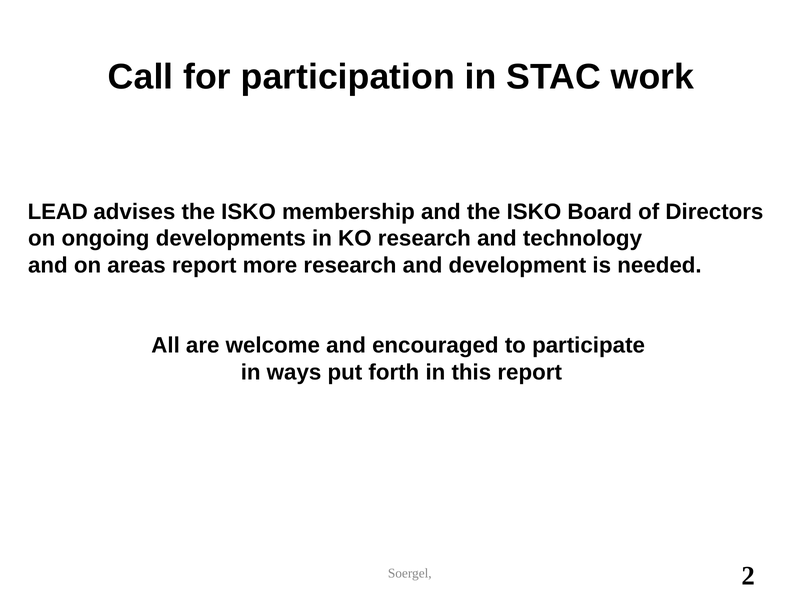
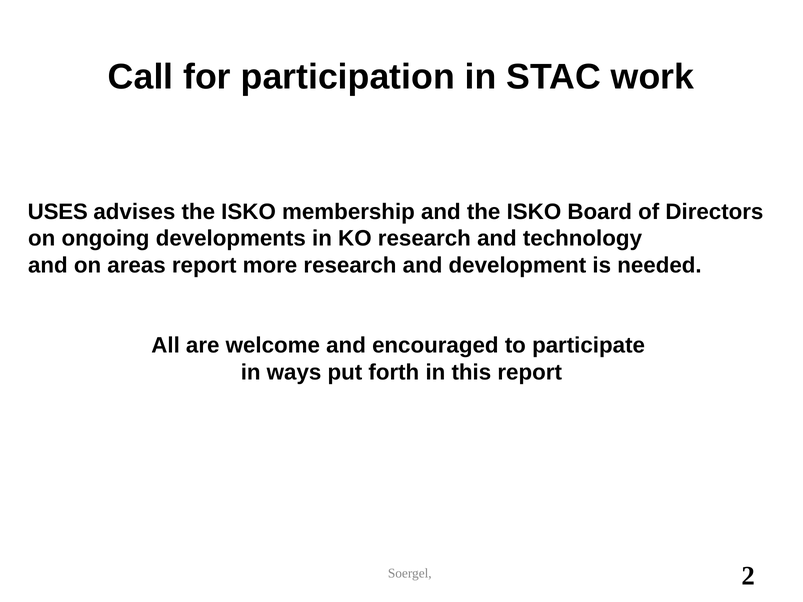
LEAD: LEAD -> USES
